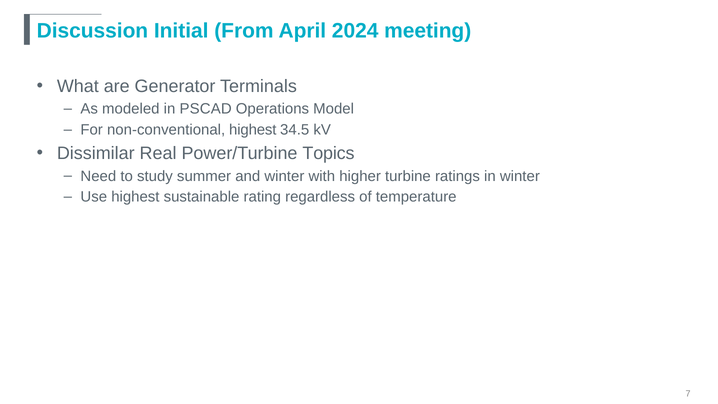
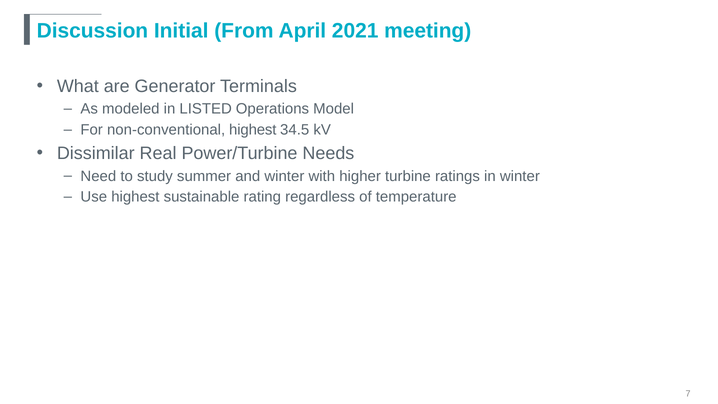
2024: 2024 -> 2021
PSCAD: PSCAD -> LISTED
Topics: Topics -> Needs
